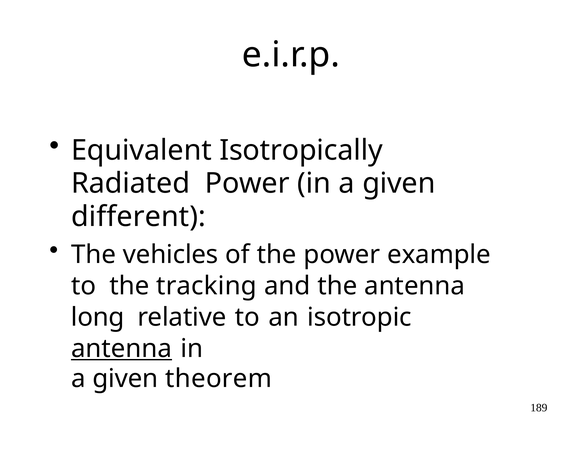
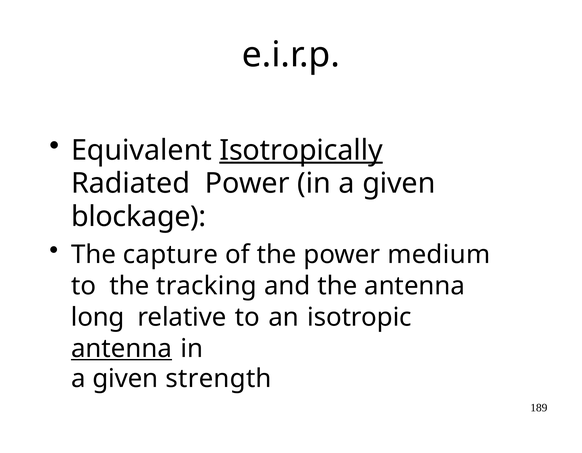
Isotropically underline: none -> present
different: different -> blockage
vehicles: vehicles -> capture
example: example -> medium
theorem: theorem -> strength
